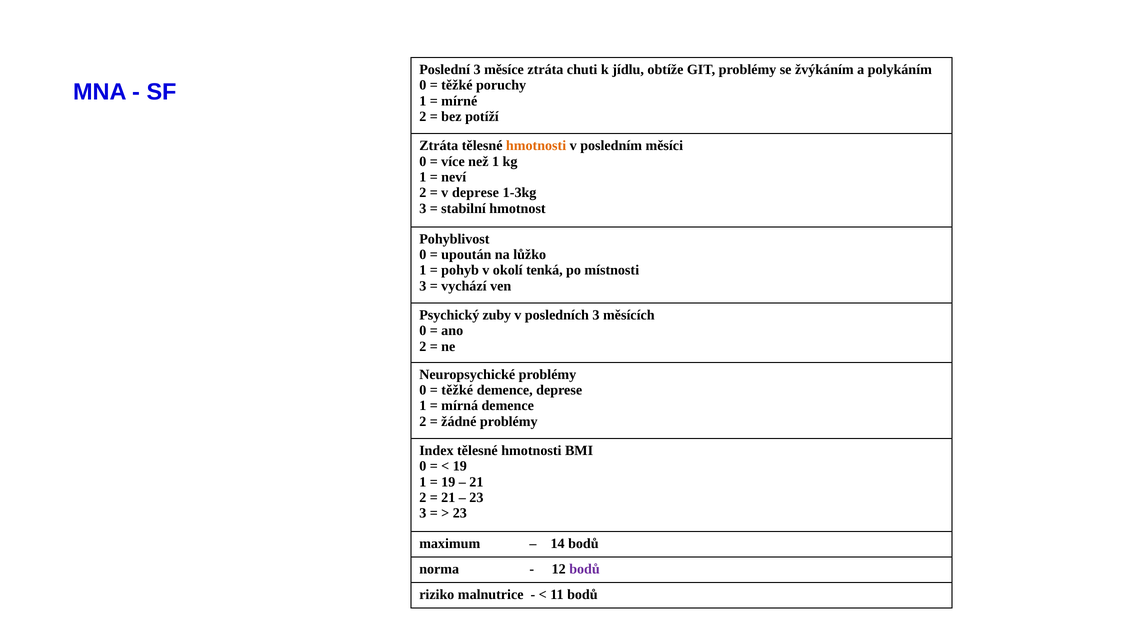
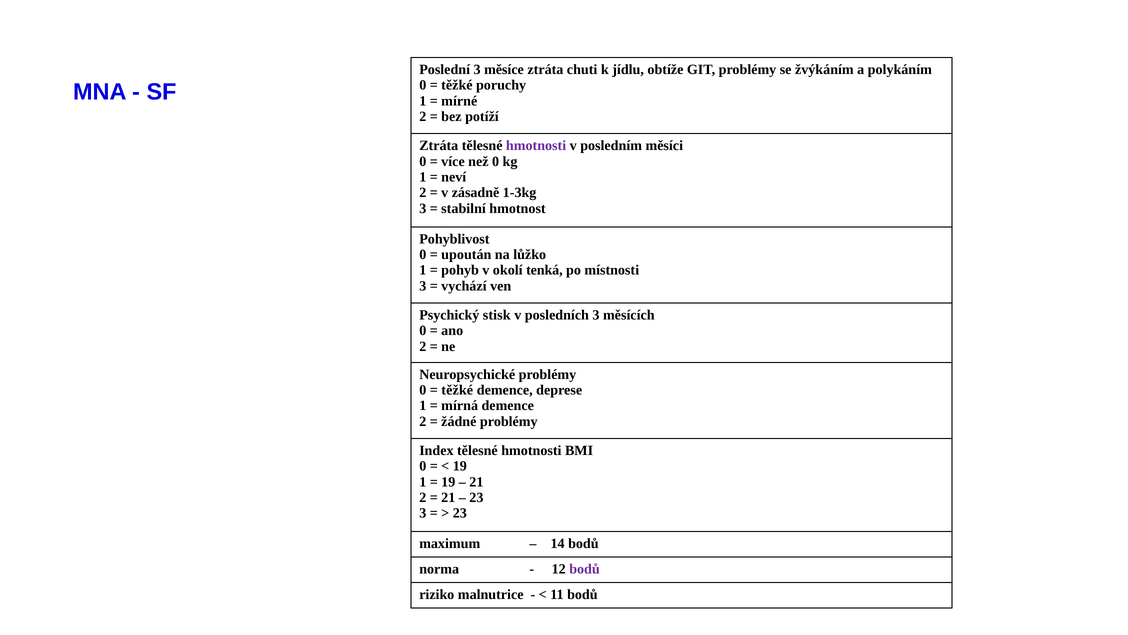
hmotnosti at (536, 146) colour: orange -> purple
než 1: 1 -> 0
v deprese: deprese -> zásadně
zuby: zuby -> stisk
